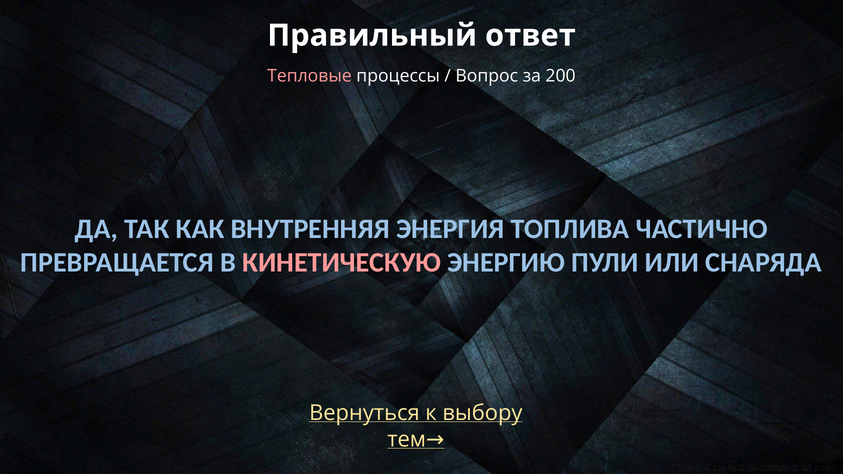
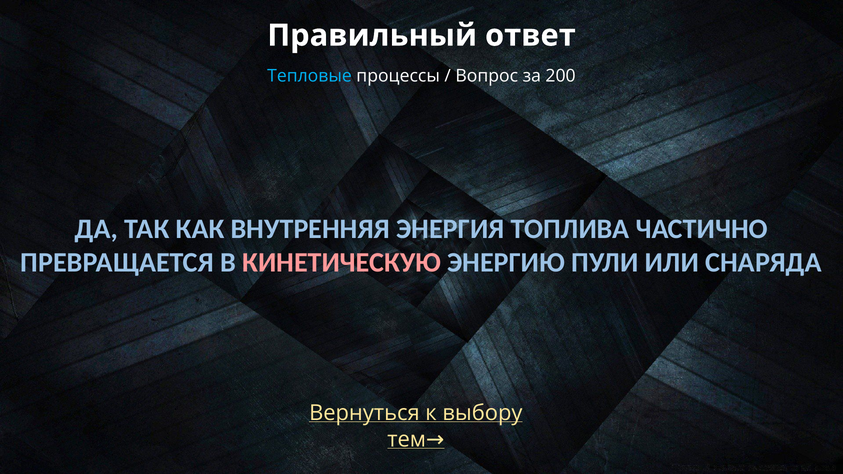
Тепловые colour: pink -> light blue
